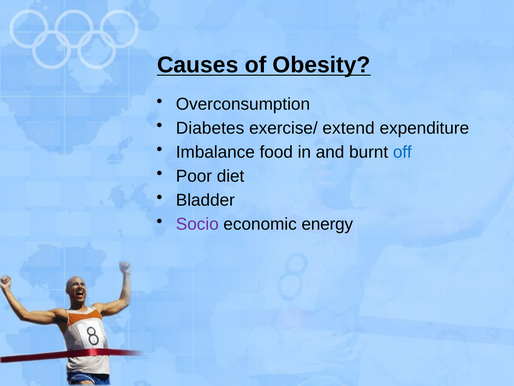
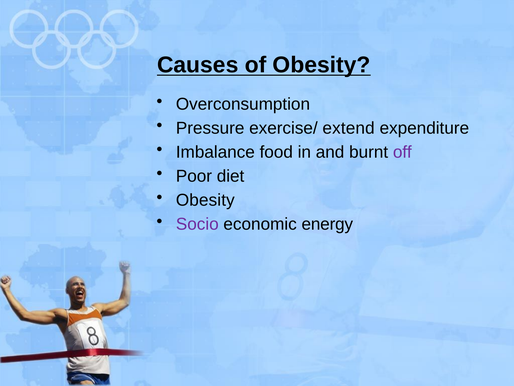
Diabetes: Diabetes -> Pressure
off colour: blue -> purple
Bladder at (205, 200): Bladder -> Obesity
